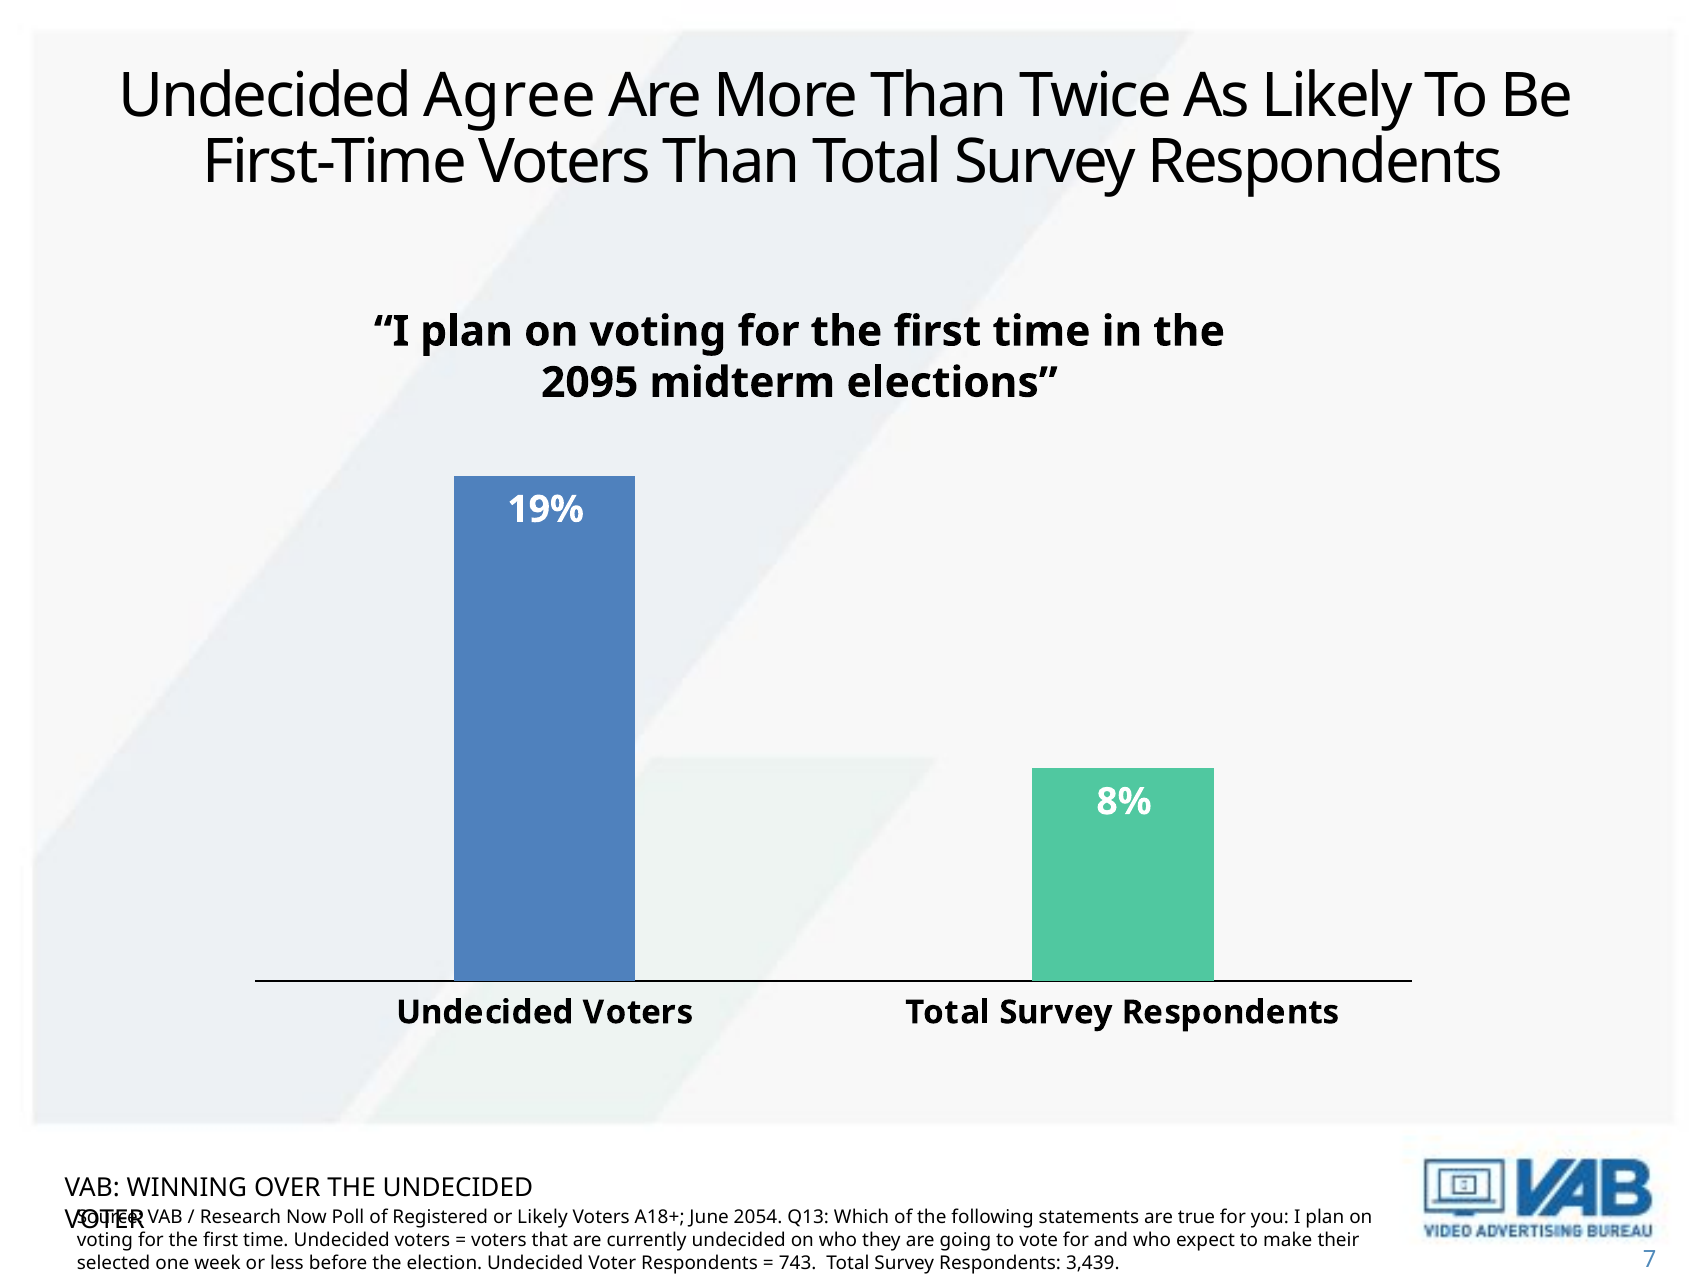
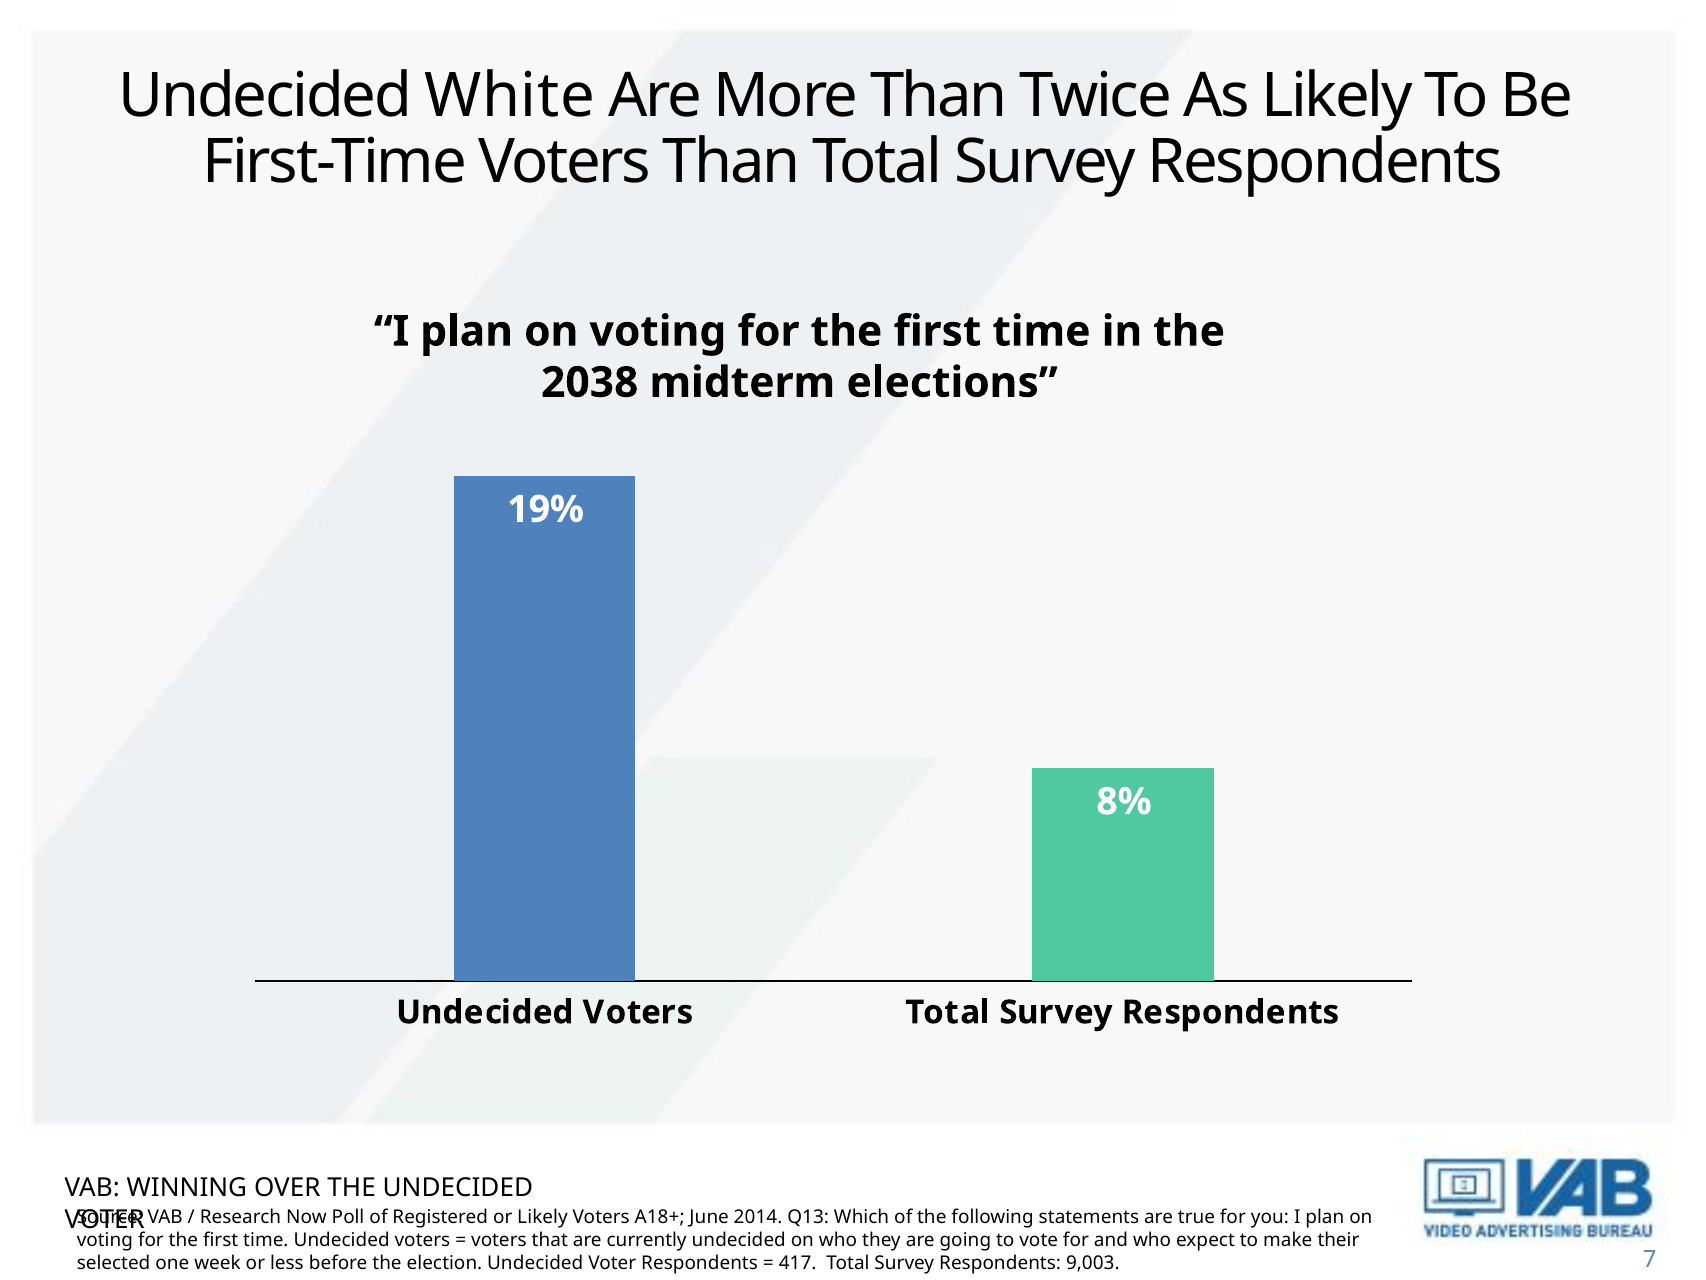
Agree: Agree -> White
2095: 2095 -> 2038
2054: 2054 -> 2014
743: 743 -> 417
3,439: 3,439 -> 9,003
